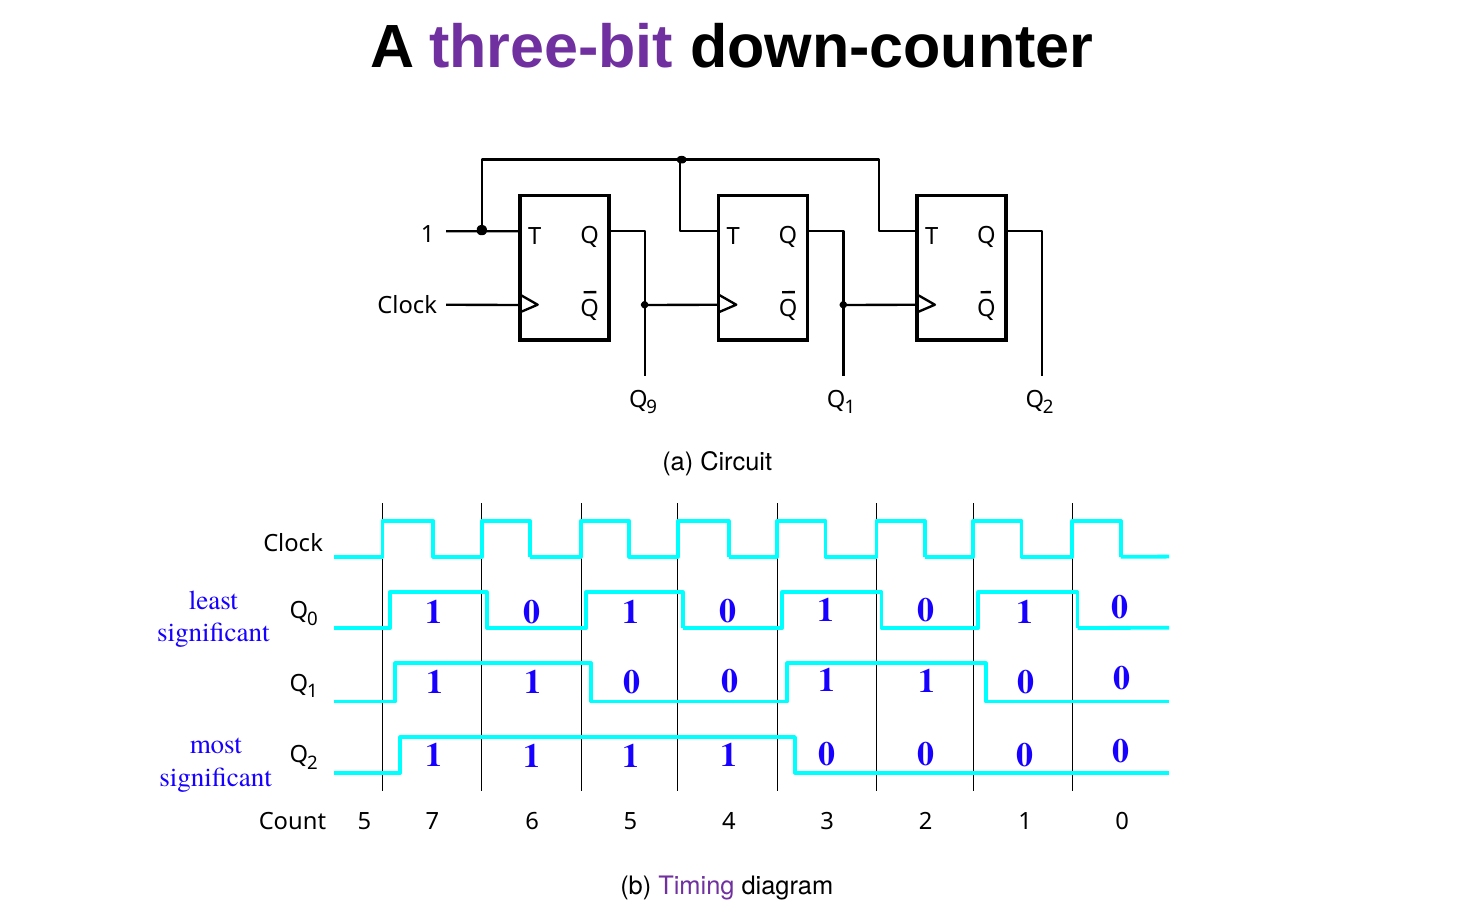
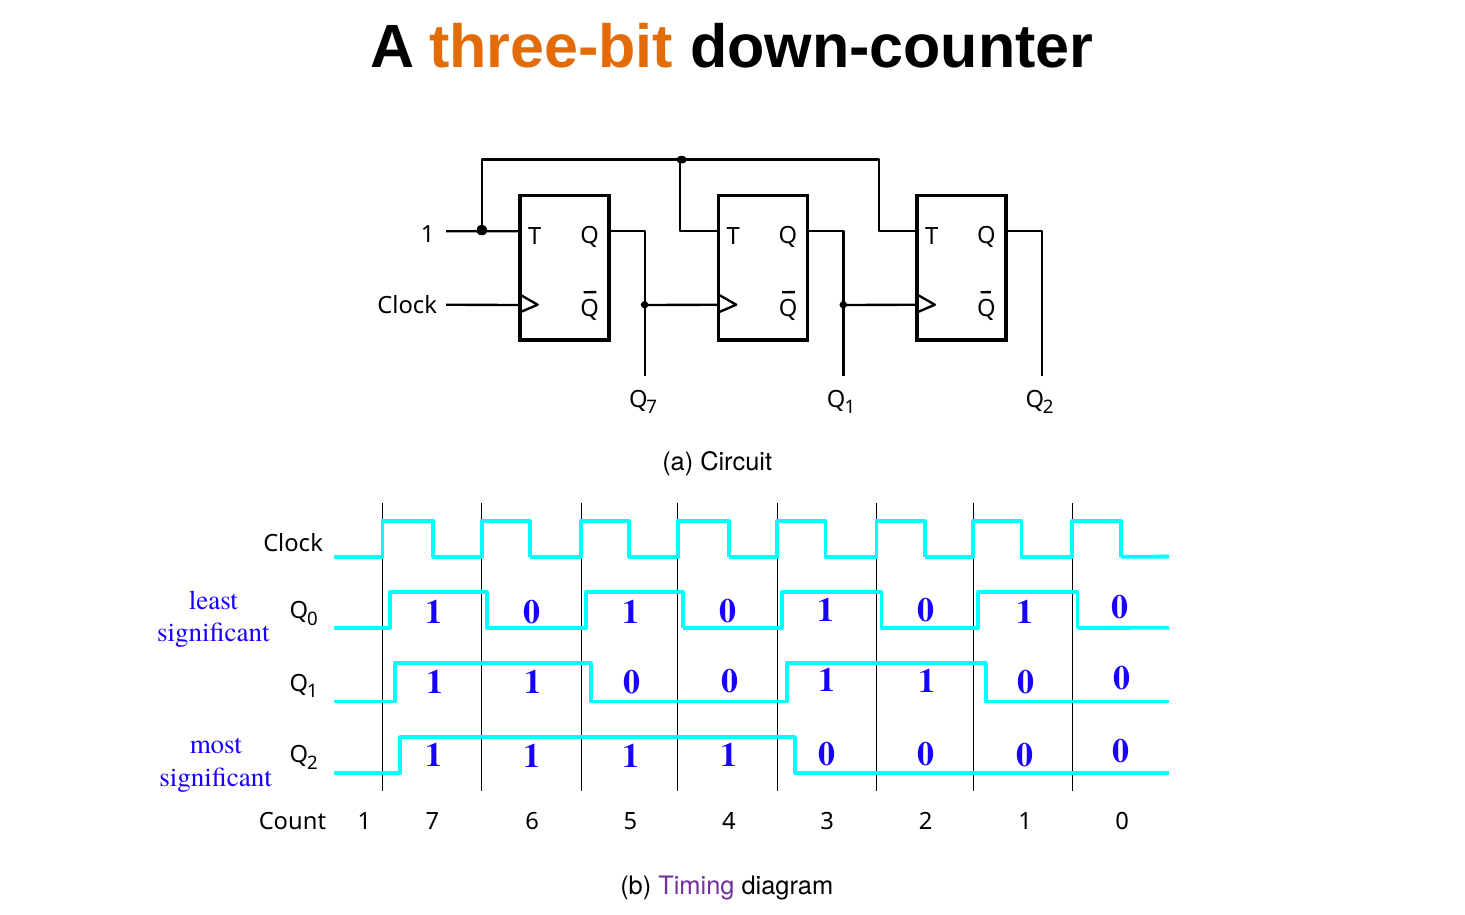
three-bit colour: purple -> orange
Q 9: 9 -> 7
Count 5: 5 -> 1
